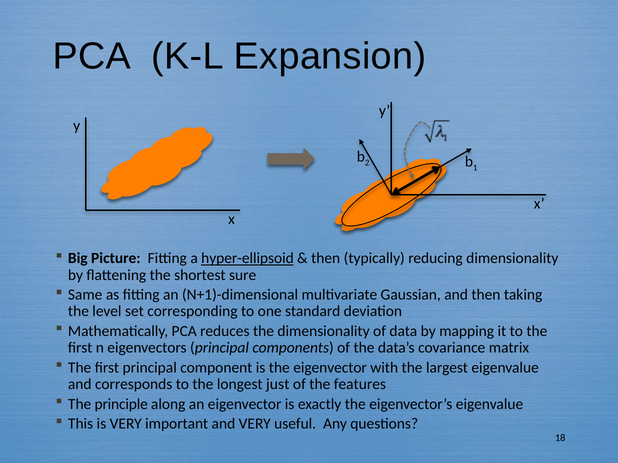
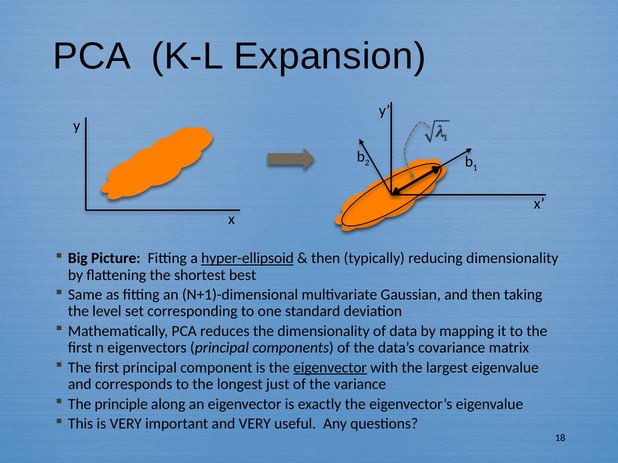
sure: sure -> best
eigenvector at (330, 368) underline: none -> present
features: features -> variance
